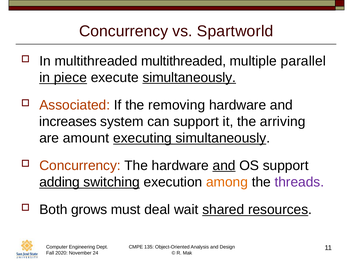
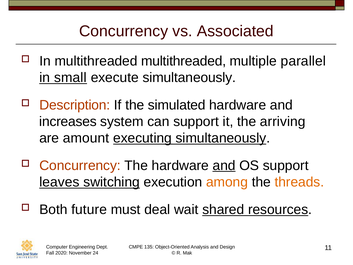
Spartworld: Spartworld -> Associated
piece: piece -> small
simultaneously at (189, 77) underline: present -> none
Associated: Associated -> Description
removing: removing -> simulated
adding: adding -> leaves
threads colour: purple -> orange
grows: grows -> future
